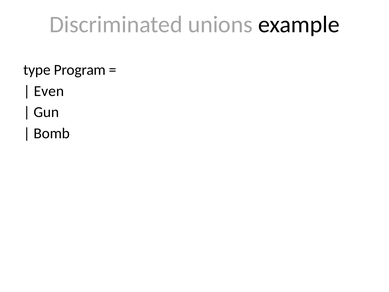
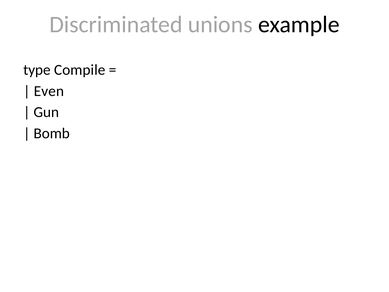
Program: Program -> Compile
